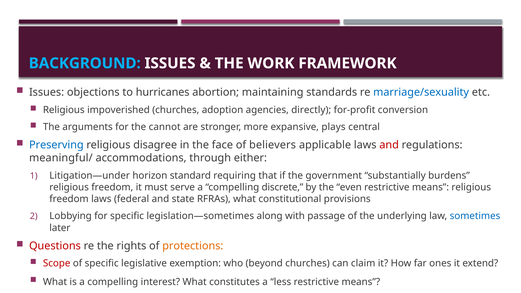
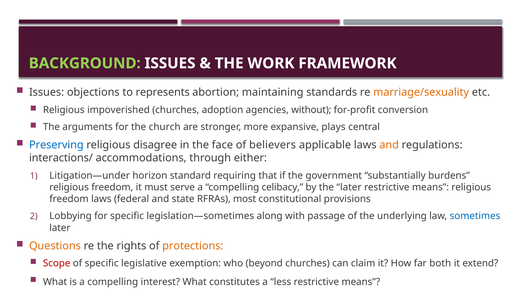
BACKGROUND colour: light blue -> light green
hurricanes: hurricanes -> represents
marriage/sexuality colour: blue -> orange
directly: directly -> without
cannot: cannot -> church
and at (389, 145) colour: red -> orange
meaningful/: meaningful/ -> interactions/
discrete: discrete -> celibacy
the even: even -> later
RFRAs what: what -> most
Questions colour: red -> orange
ones: ones -> both
